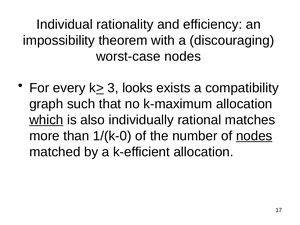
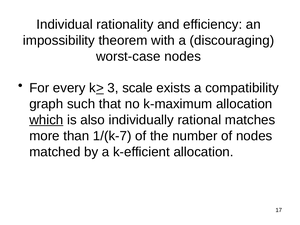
looks: looks -> scale
1/(k-0: 1/(k-0 -> 1/(k-7
nodes at (254, 136) underline: present -> none
